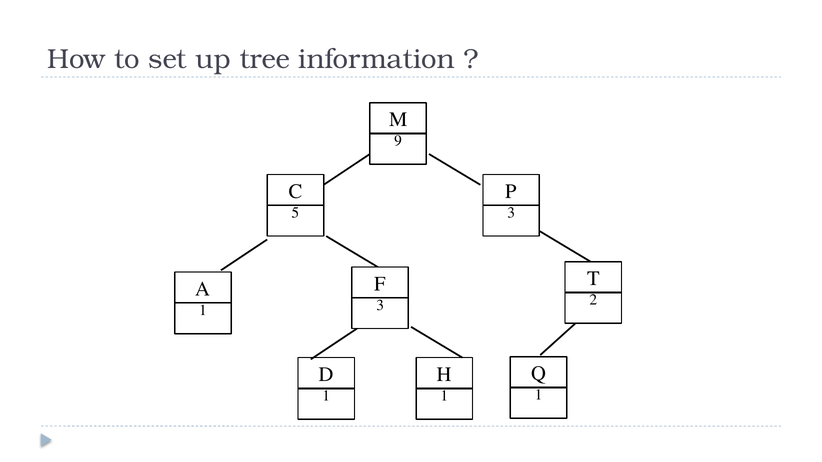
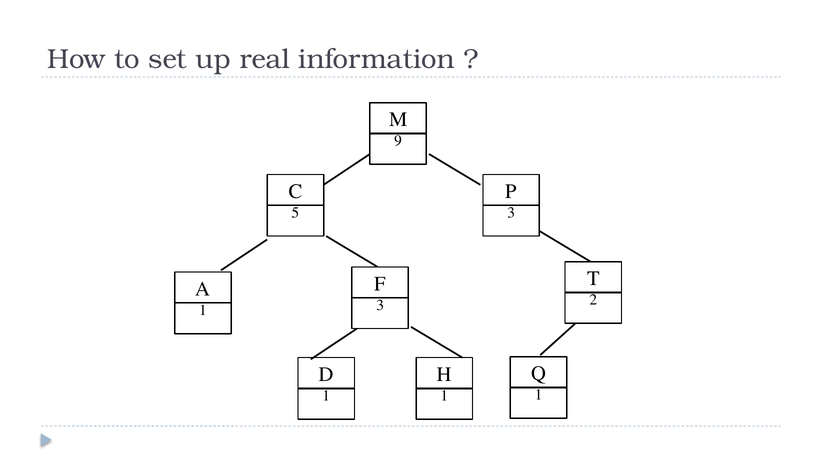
tree: tree -> real
